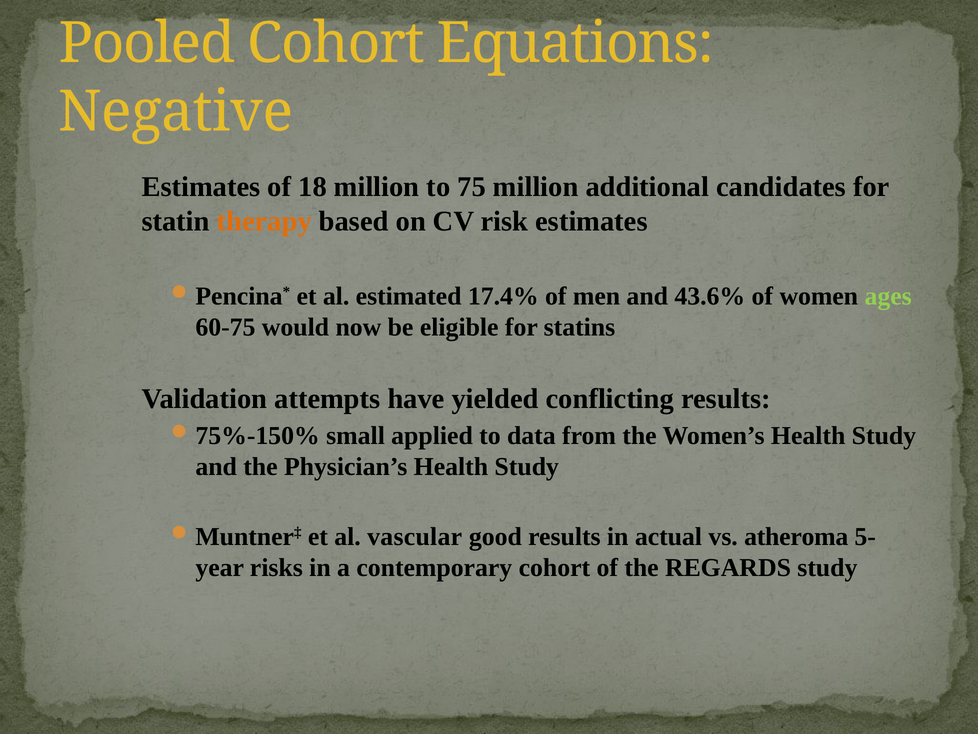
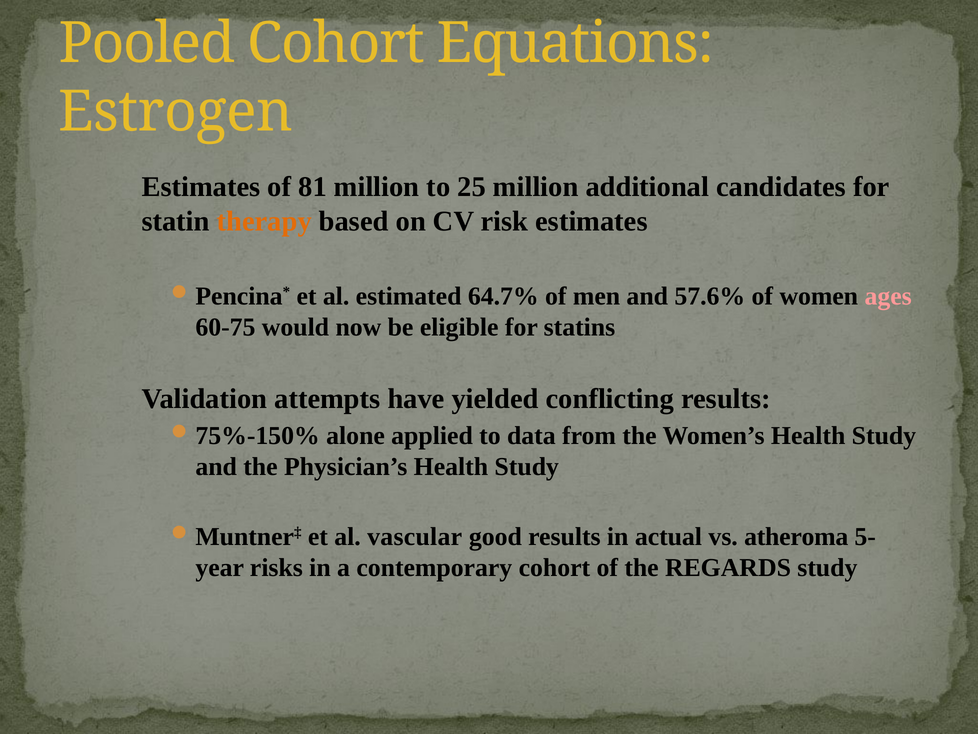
Negative: Negative -> Estrogen
18: 18 -> 81
75: 75 -> 25
17.4%: 17.4% -> 64.7%
43.6%: 43.6% -> 57.6%
ages colour: light green -> pink
small: small -> alone
